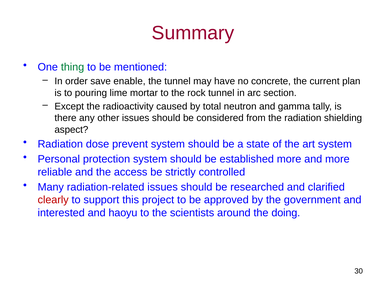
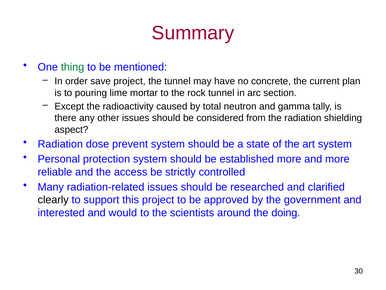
save enable: enable -> project
clearly colour: red -> black
haoyu: haoyu -> would
